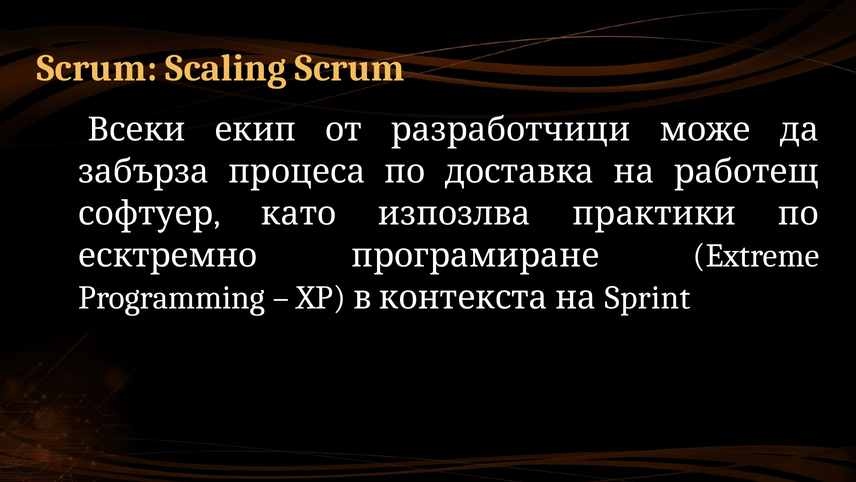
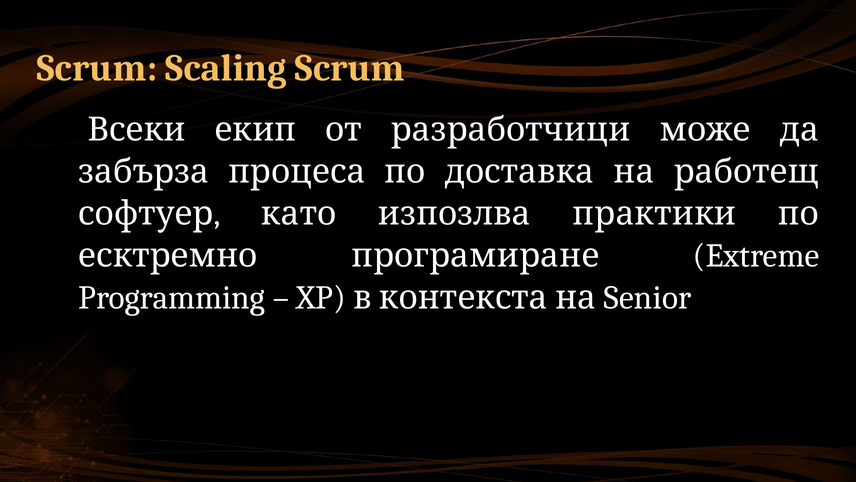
Sprint: Sprint -> Senior
